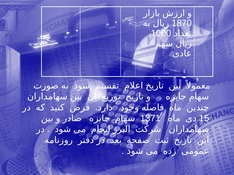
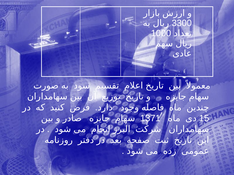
1870: 1870 -> 3300
